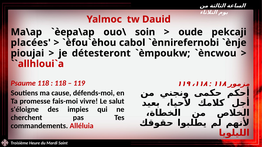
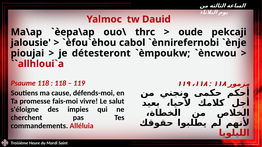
soin: soin -> thrc
placées: placées -> jalousie
